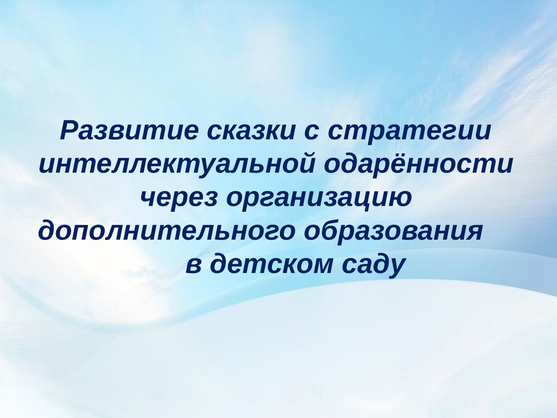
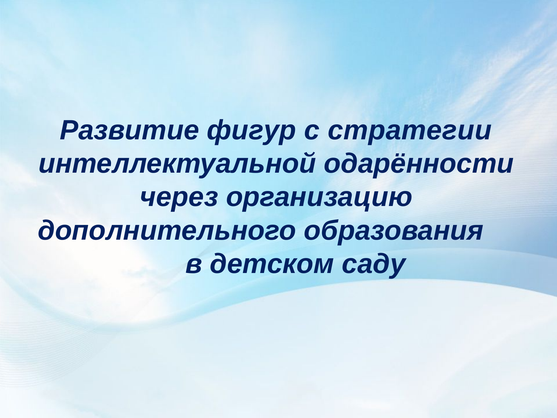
сказки: сказки -> фигур
